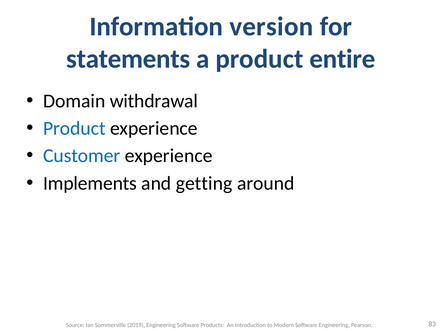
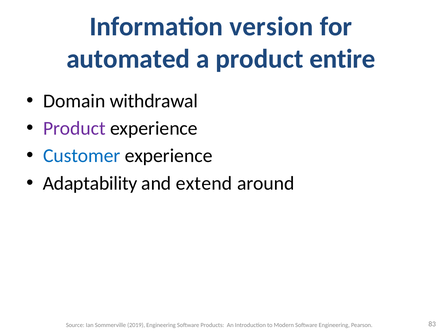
statements: statements -> automated
Product at (74, 129) colour: blue -> purple
Implements: Implements -> Adaptability
getting: getting -> extend
